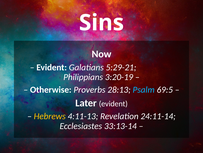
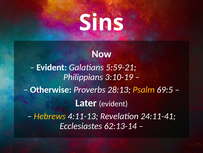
5:29-21: 5:29-21 -> 5:59-21
3:20-19: 3:20-19 -> 3:10-19
Psalm colour: light blue -> yellow
24:11-14: 24:11-14 -> 24:11-41
33:13-14: 33:13-14 -> 62:13-14
